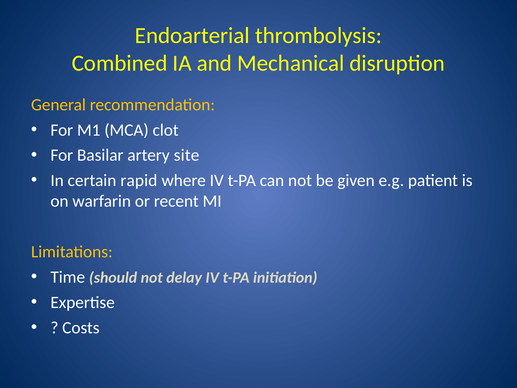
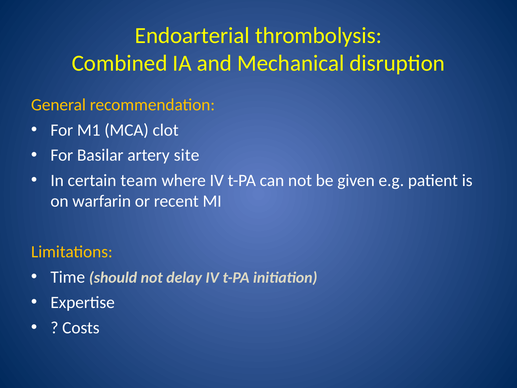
rapid: rapid -> team
